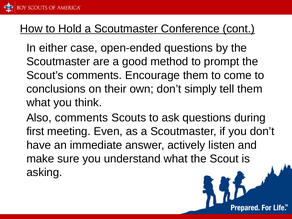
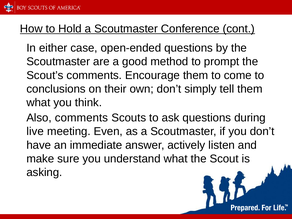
first: first -> live
